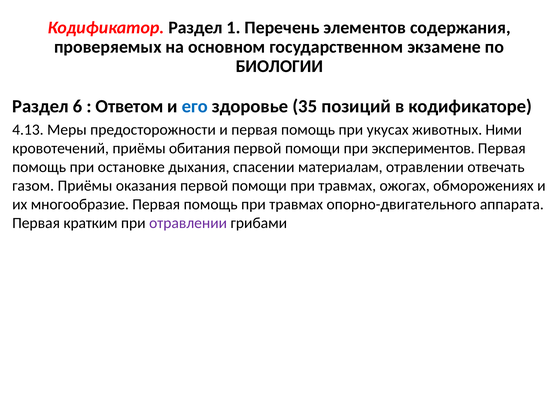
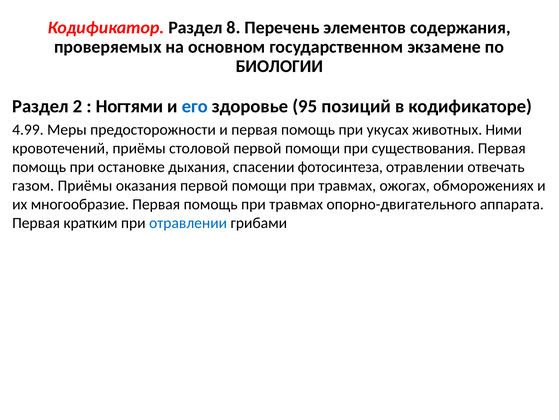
1: 1 -> 8
6: 6 -> 2
Ответом: Ответом -> Ногтями
35: 35 -> 95
4.13: 4.13 -> 4.99
обитания: обитания -> столовой
экспериментов: экспериментов -> существования
материалам: материалам -> фотосинтеза
отравлении at (188, 223) colour: purple -> blue
